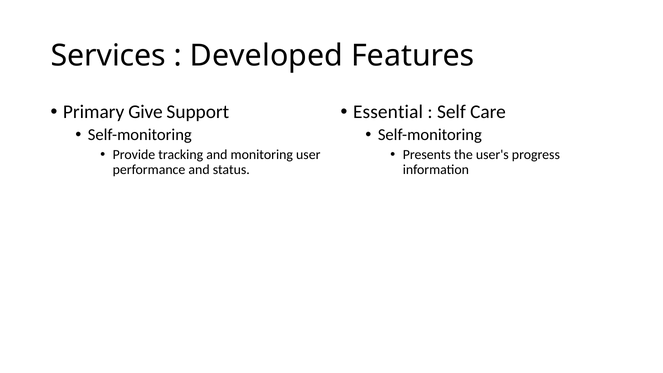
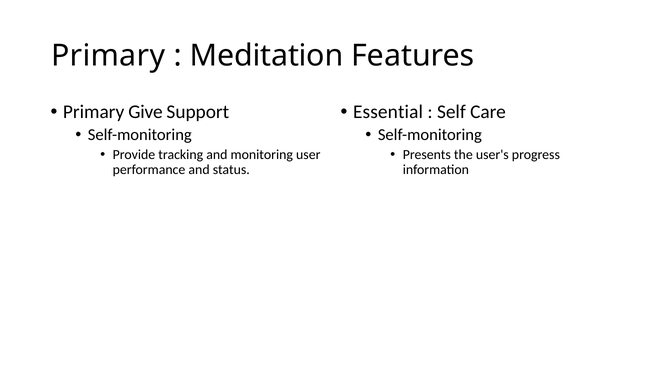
Services at (108, 56): Services -> Primary
Developed: Developed -> Meditation
